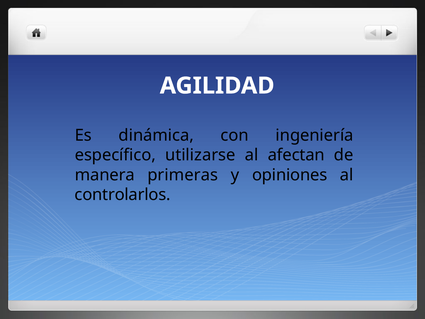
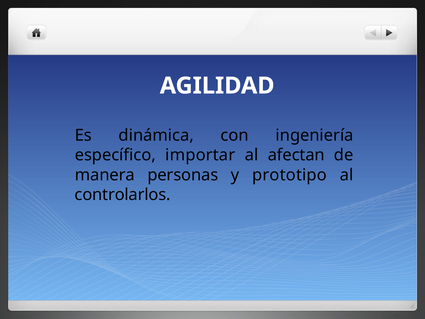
utilizarse: utilizarse -> importar
primeras: primeras -> personas
opiniones: opiniones -> prototipo
